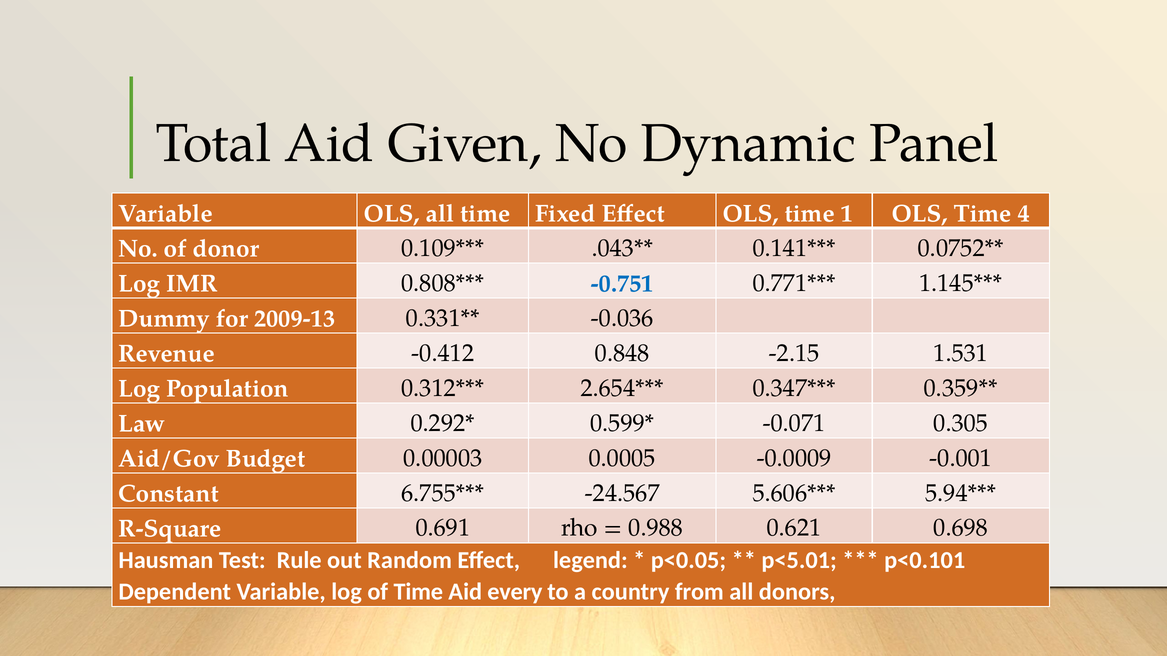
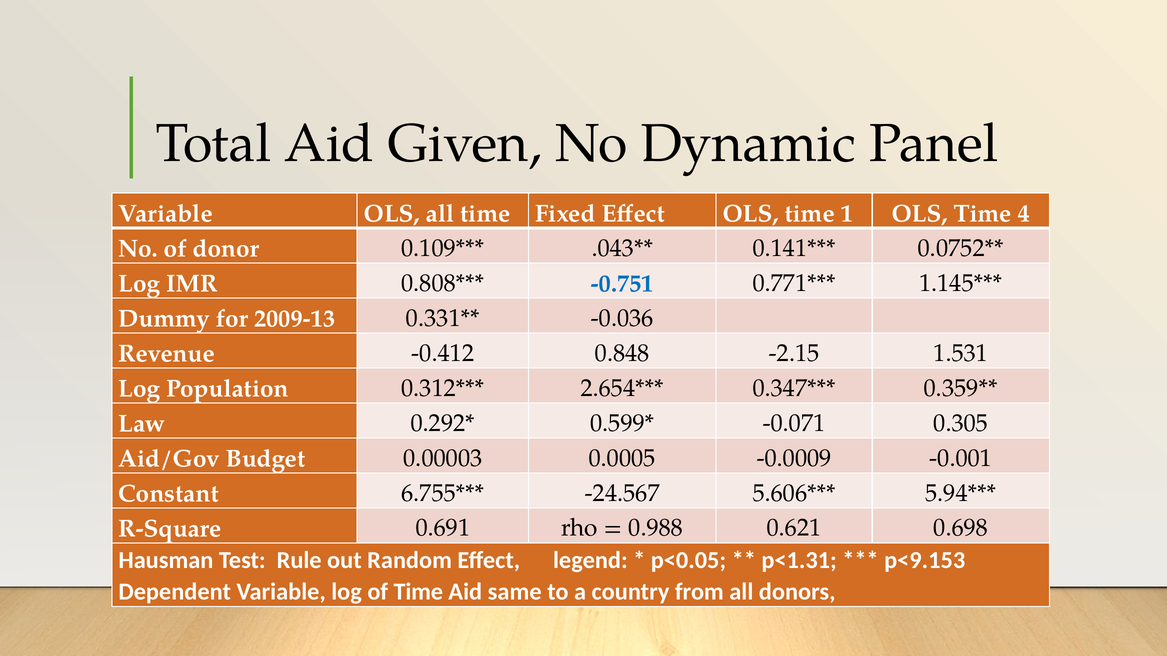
p<5.01: p<5.01 -> p<1.31
p<0.101: p<0.101 -> p<9.153
every: every -> same
